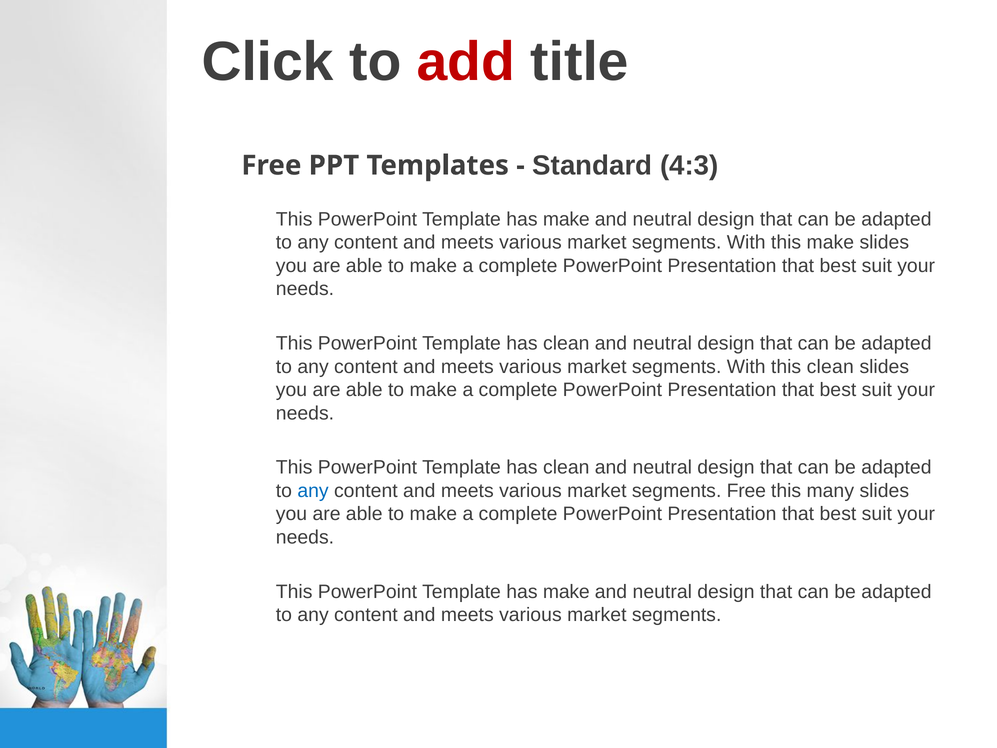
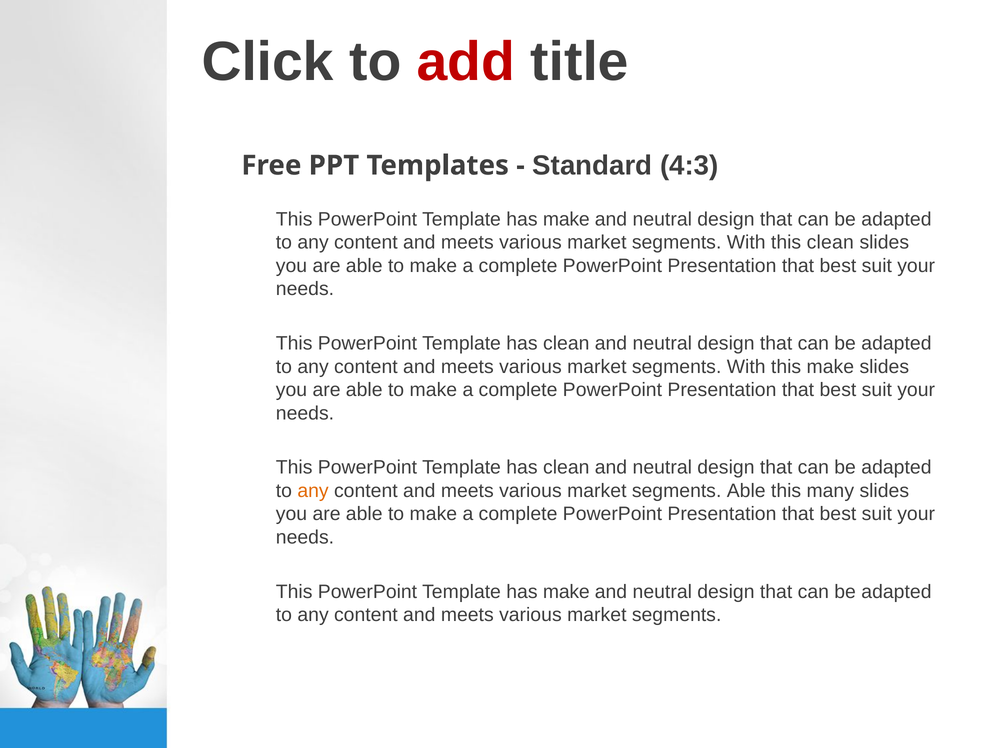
this make: make -> clean
this clean: clean -> make
any at (313, 491) colour: blue -> orange
segments Free: Free -> Able
